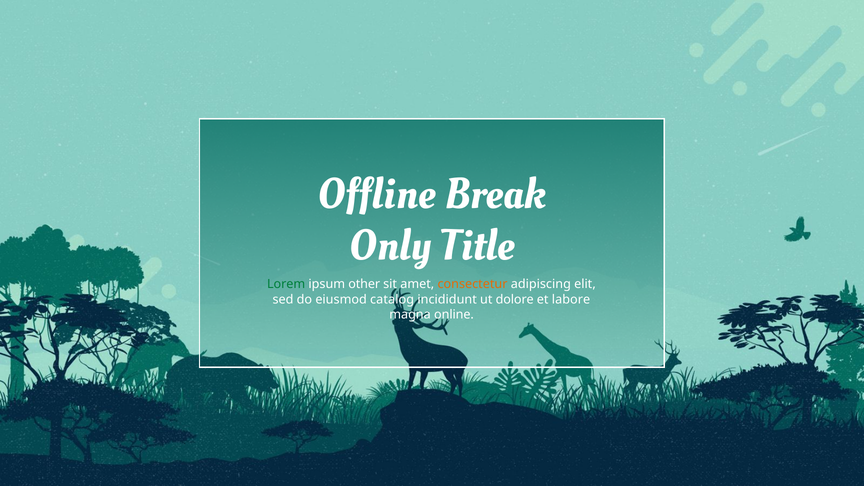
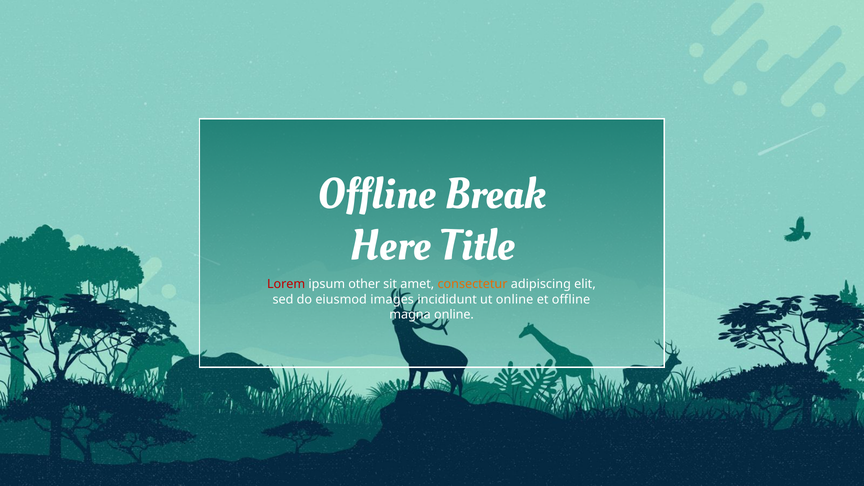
Only: Only -> Here
Lorem colour: green -> red
catalog: catalog -> images
ut dolore: dolore -> online
et labore: labore -> offline
